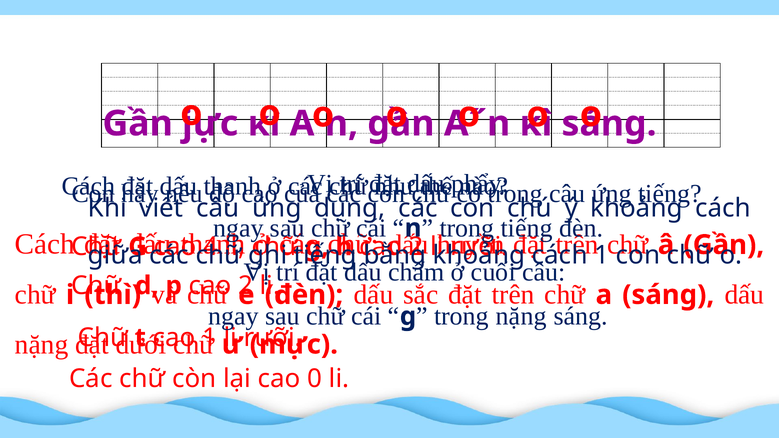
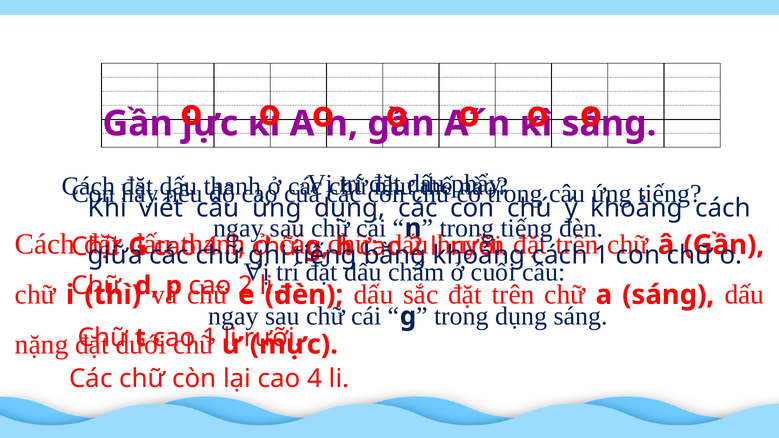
trong nặng: nặng -> dụng
lại cao 0: 0 -> 4
